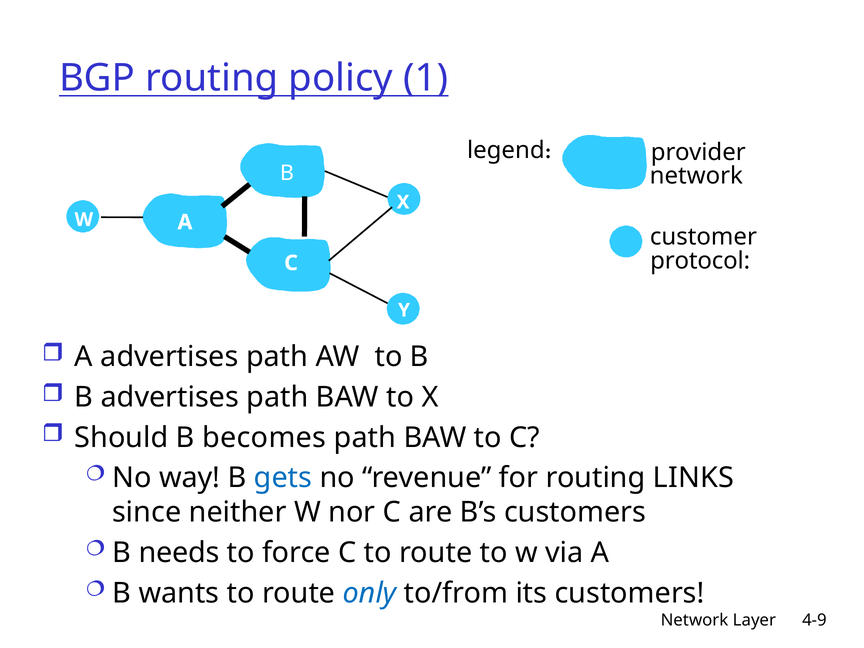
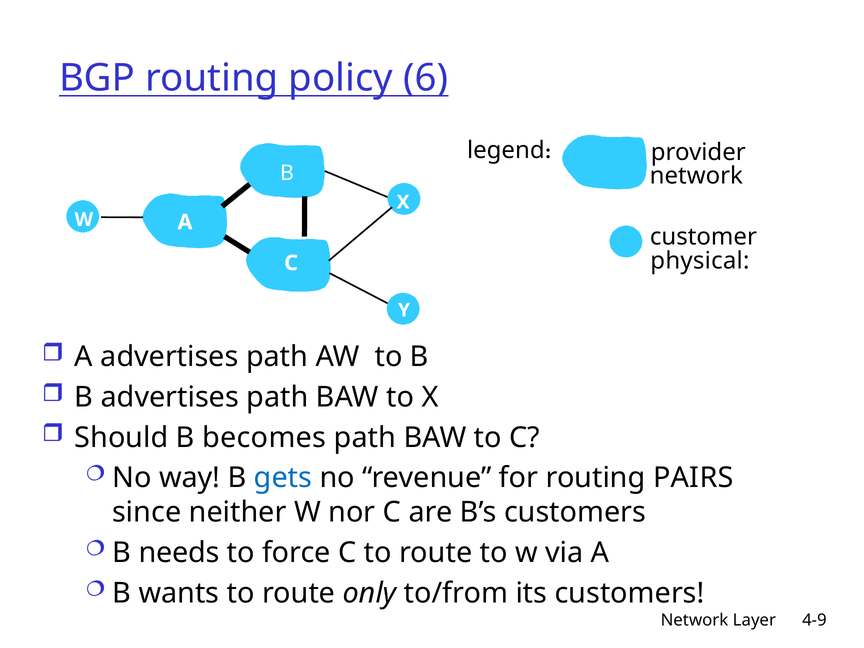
1: 1 -> 6
protocol: protocol -> physical
LINKS: LINKS -> PAIRS
only colour: blue -> black
